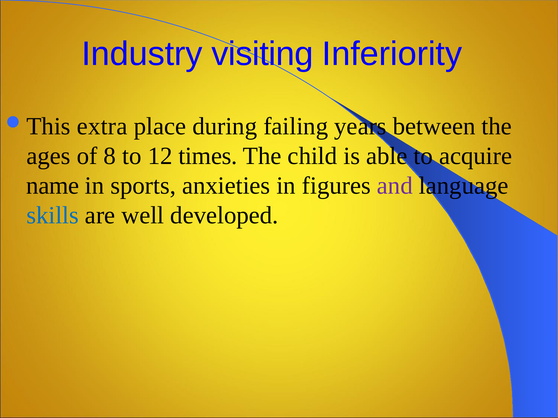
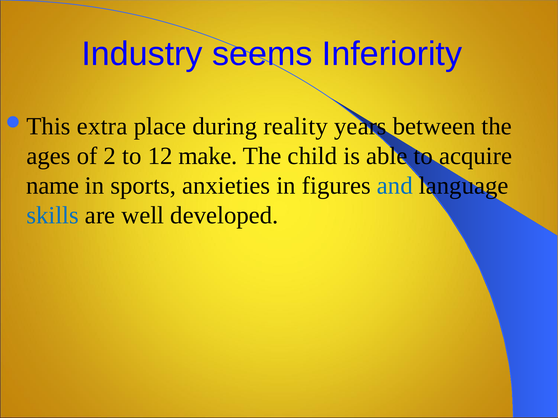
visiting: visiting -> seems
failing: failing -> reality
8: 8 -> 2
times: times -> make
and colour: purple -> blue
